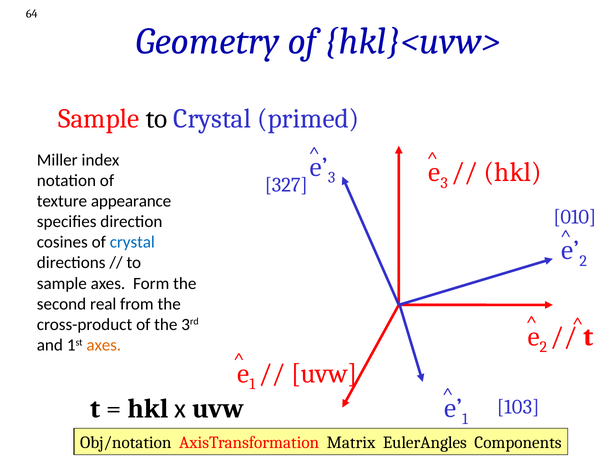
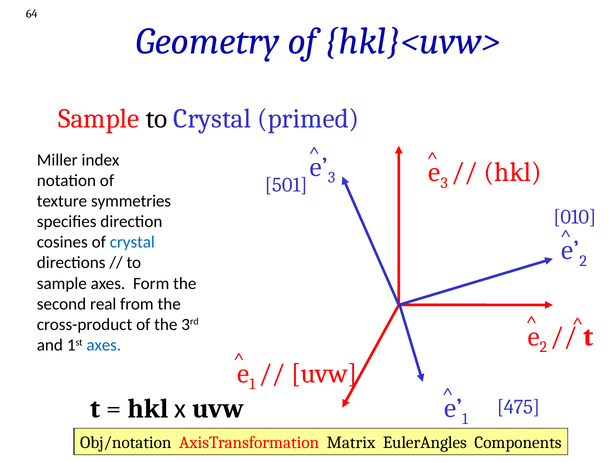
327: 327 -> 501
appearance: appearance -> symmetries
axes at (104, 345) colour: orange -> blue
103: 103 -> 475
